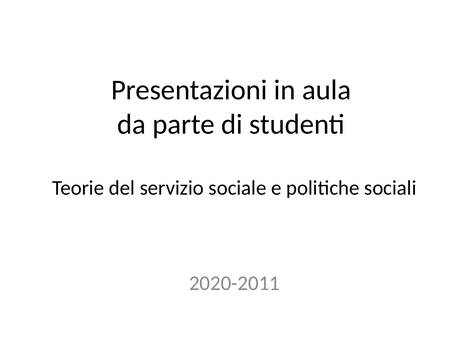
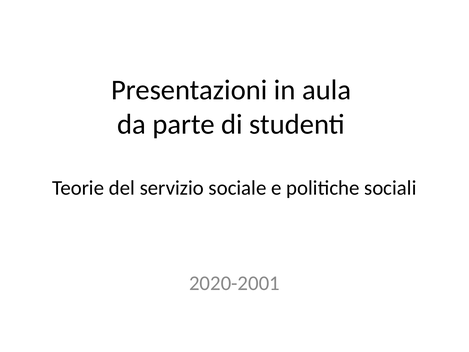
2020-2011: 2020-2011 -> 2020-2001
